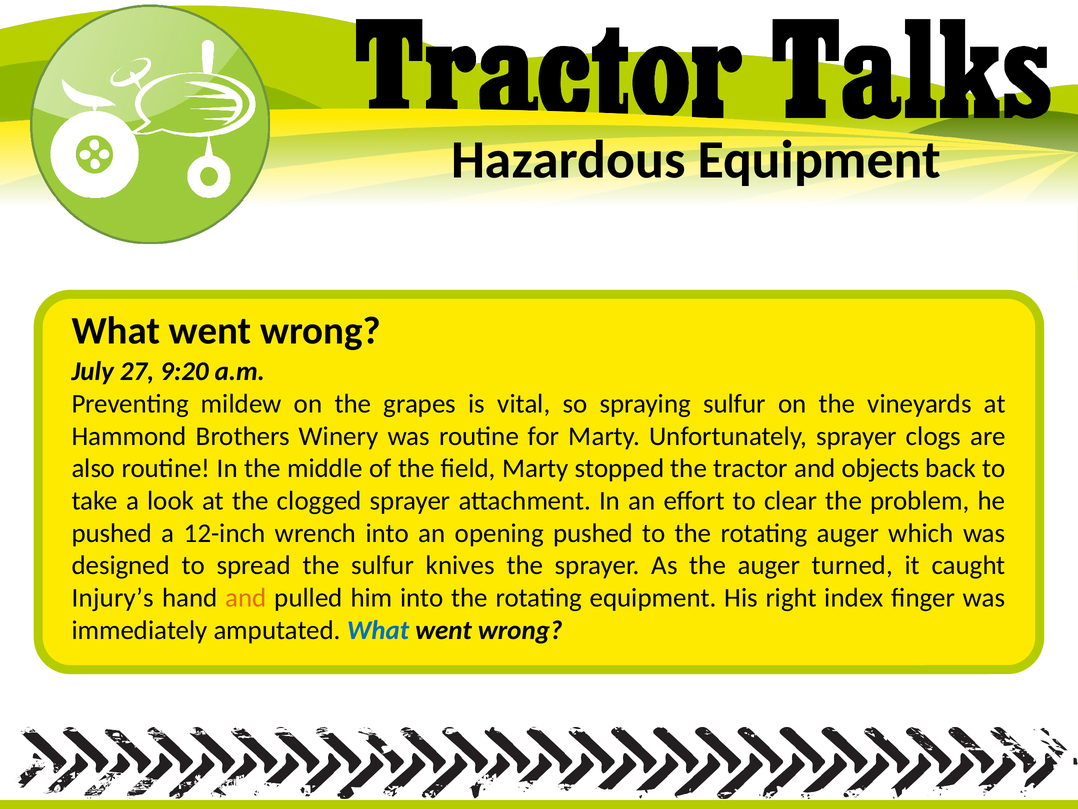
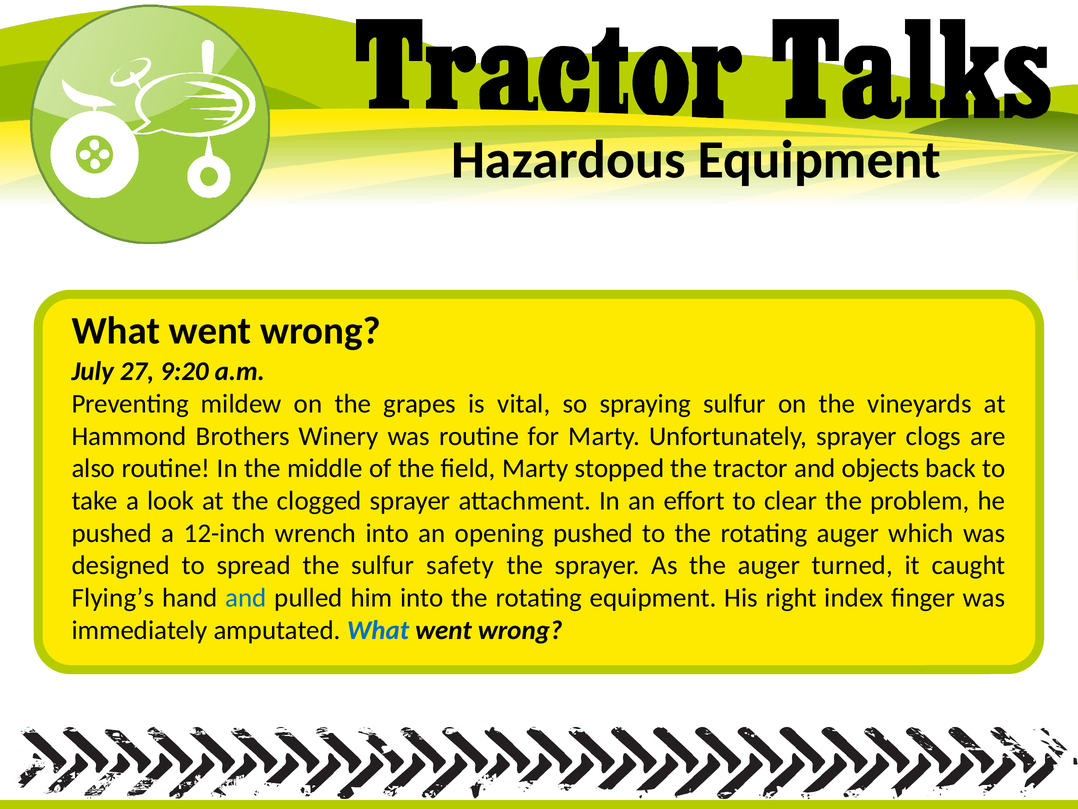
knives: knives -> safety
Injury’s: Injury’s -> Flying’s
and at (246, 598) colour: orange -> blue
